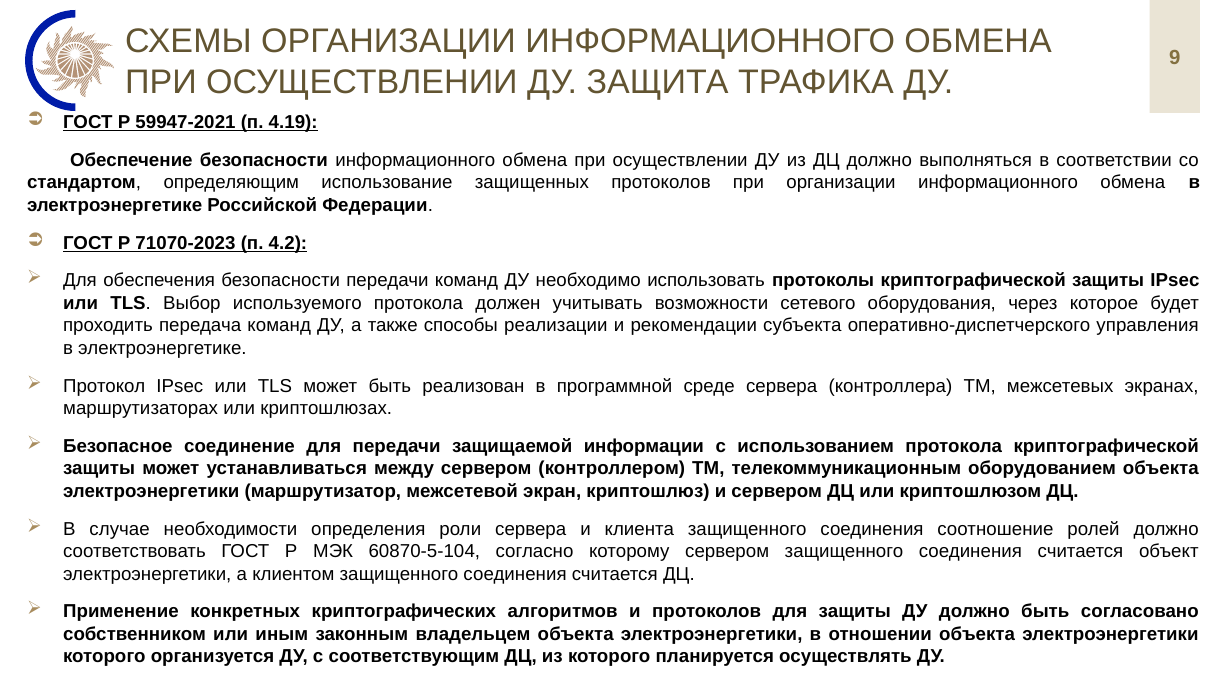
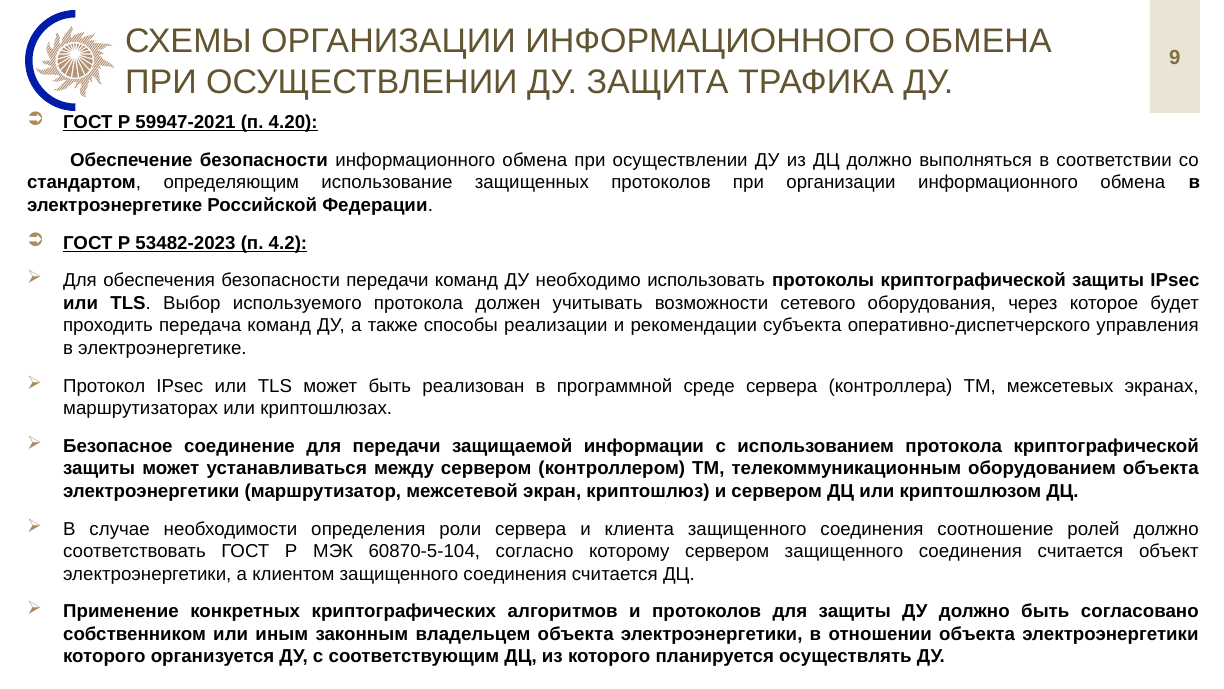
4.19: 4.19 -> 4.20
71070-2023: 71070-2023 -> 53482-2023
